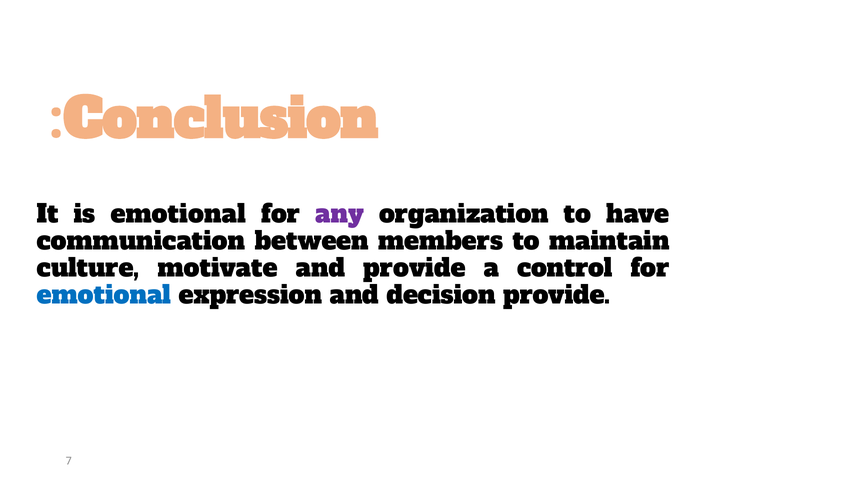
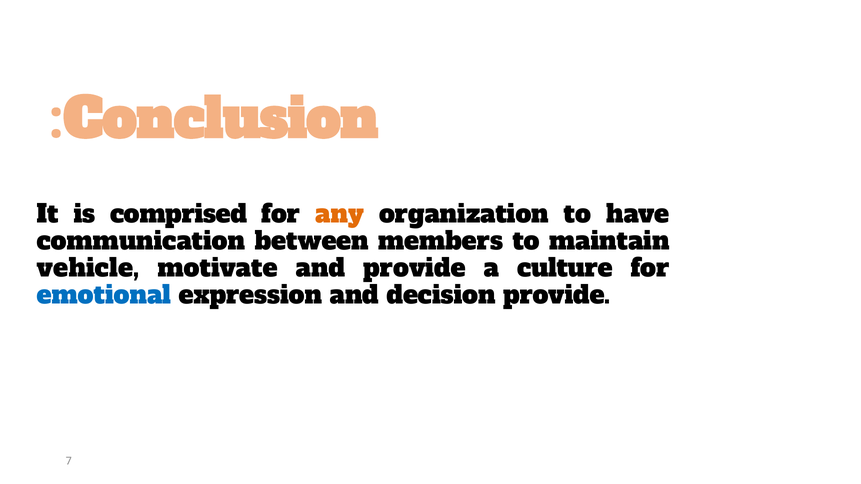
is emotional: emotional -> comprised
any colour: purple -> orange
culture: culture -> vehicle
control: control -> culture
